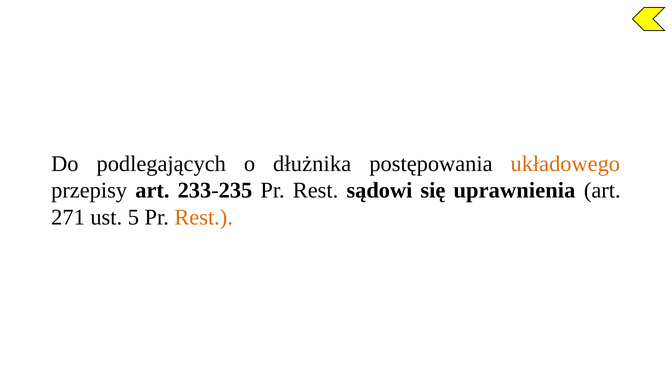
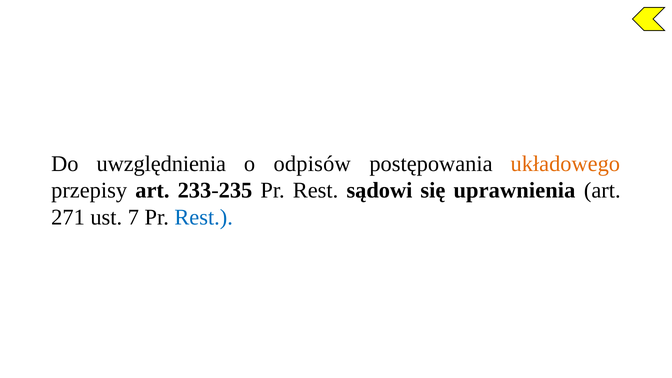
podlegających: podlegających -> uwzględnienia
dłużnika: dłużnika -> odpisów
5: 5 -> 7
Rest at (204, 217) colour: orange -> blue
